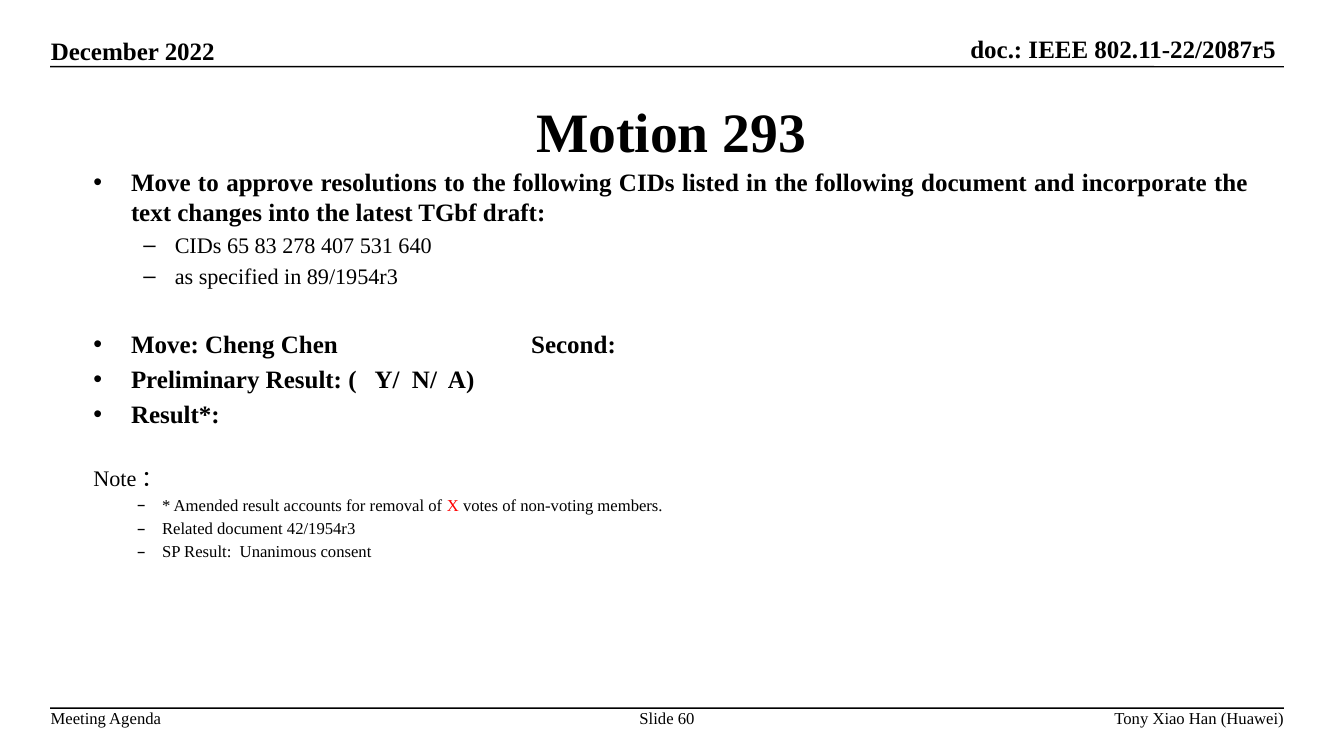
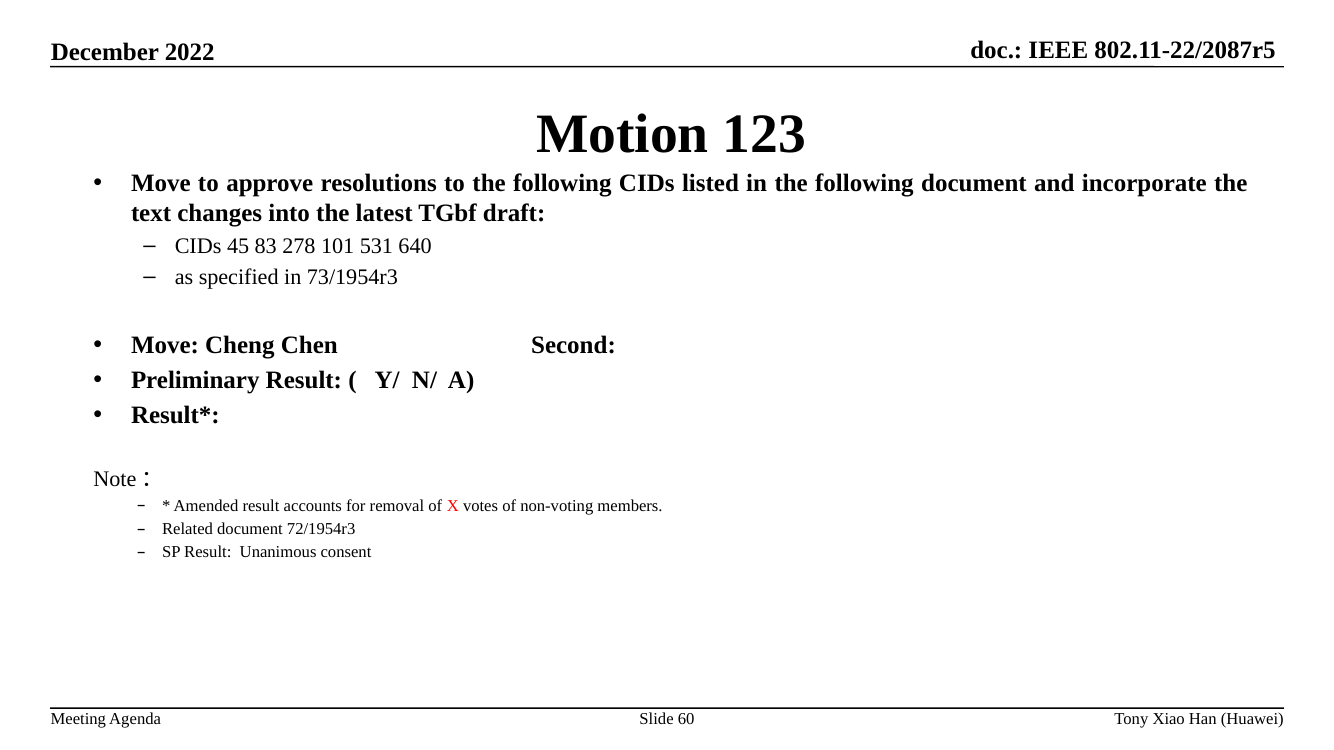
293: 293 -> 123
65: 65 -> 45
407: 407 -> 101
89/1954r3: 89/1954r3 -> 73/1954r3
42/1954r3: 42/1954r3 -> 72/1954r3
